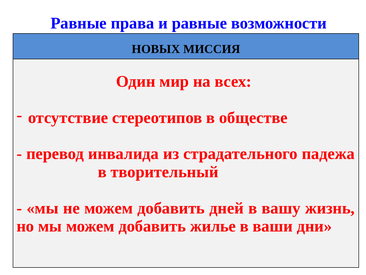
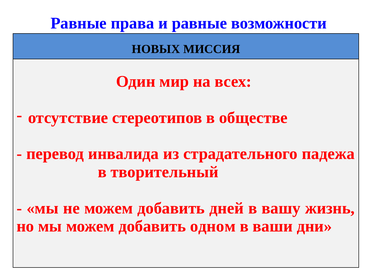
жилье: жилье -> одном
